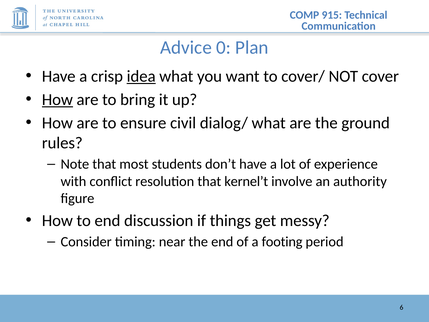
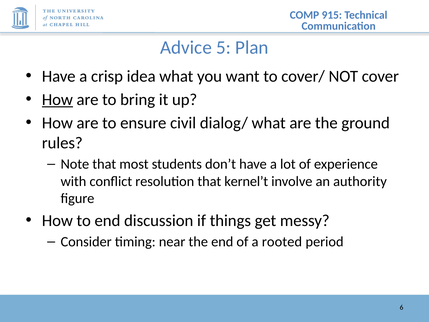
0: 0 -> 5
idea underline: present -> none
footing: footing -> rooted
